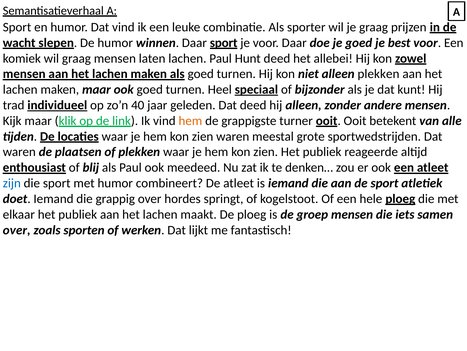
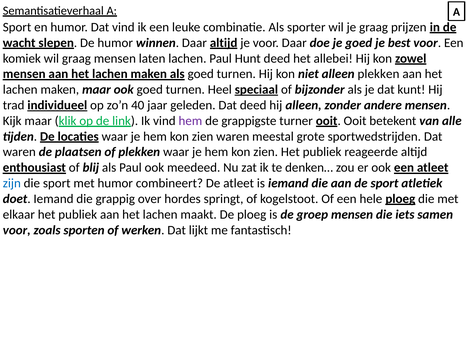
Daar sport: sport -> altijd
hem at (190, 121) colour: orange -> purple
over at (17, 230): over -> voor
